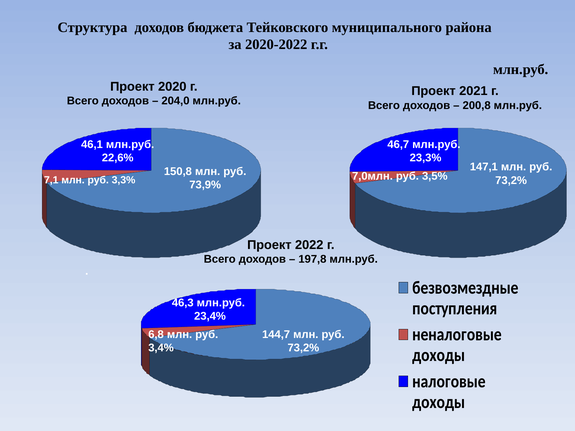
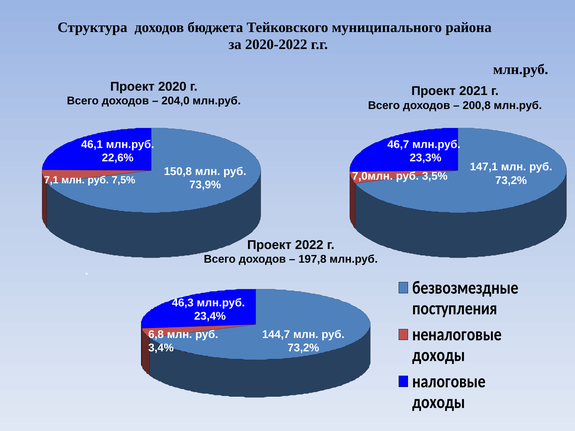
3,3%: 3,3% -> 7,5%
